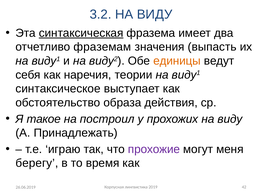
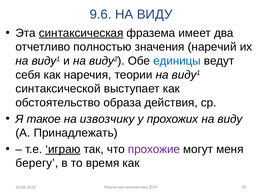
3.2: 3.2 -> 9.6
фраземам: фраземам -> полностью
выпасть: выпасть -> наречий
единицы colour: orange -> blue
синтаксическое: синтаксическое -> синтаксической
построил: построил -> извозчику
играю underline: none -> present
